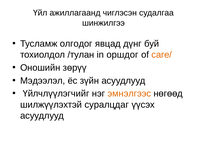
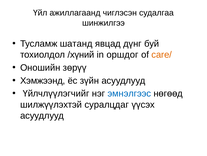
олгодог: олгодог -> шатанд
/тулан: /тулан -> /хүний
Мэдээлэл: Мэдээлэл -> Хэмжээнд
эмнэлгээс colour: orange -> blue
